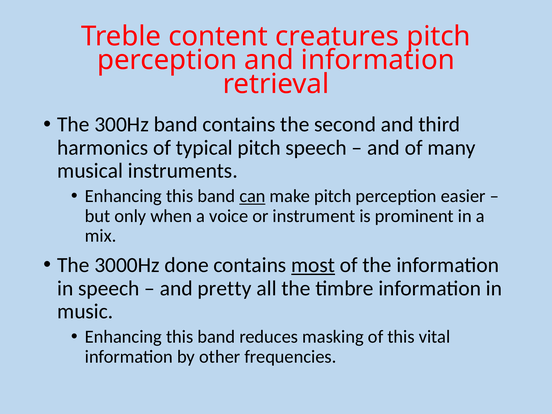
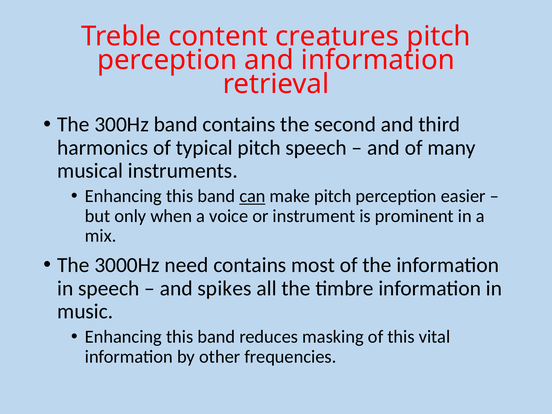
done: done -> need
most underline: present -> none
pretty: pretty -> spikes
